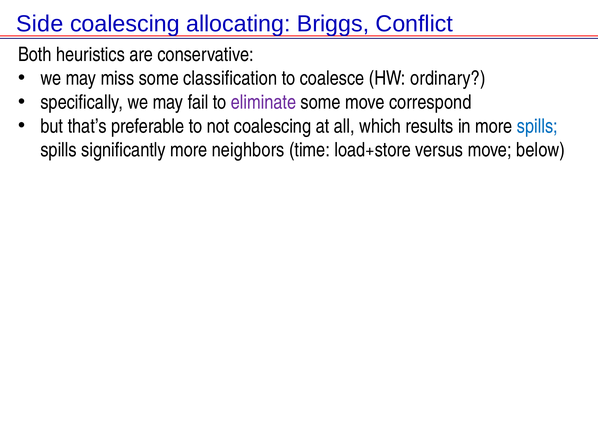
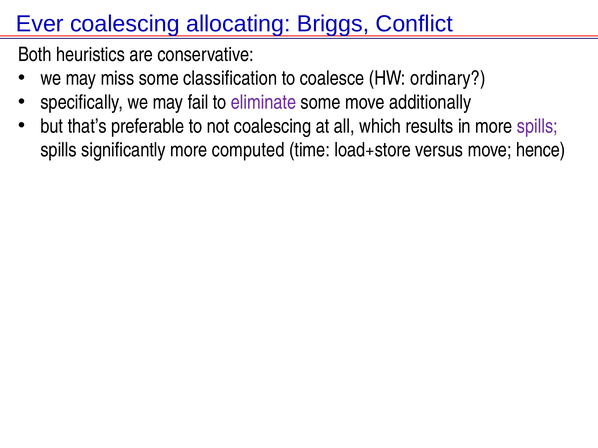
Side: Side -> Ever
correspond: correspond -> additionally
spills at (537, 126) colour: blue -> purple
neighbors: neighbors -> computed
below: below -> hence
